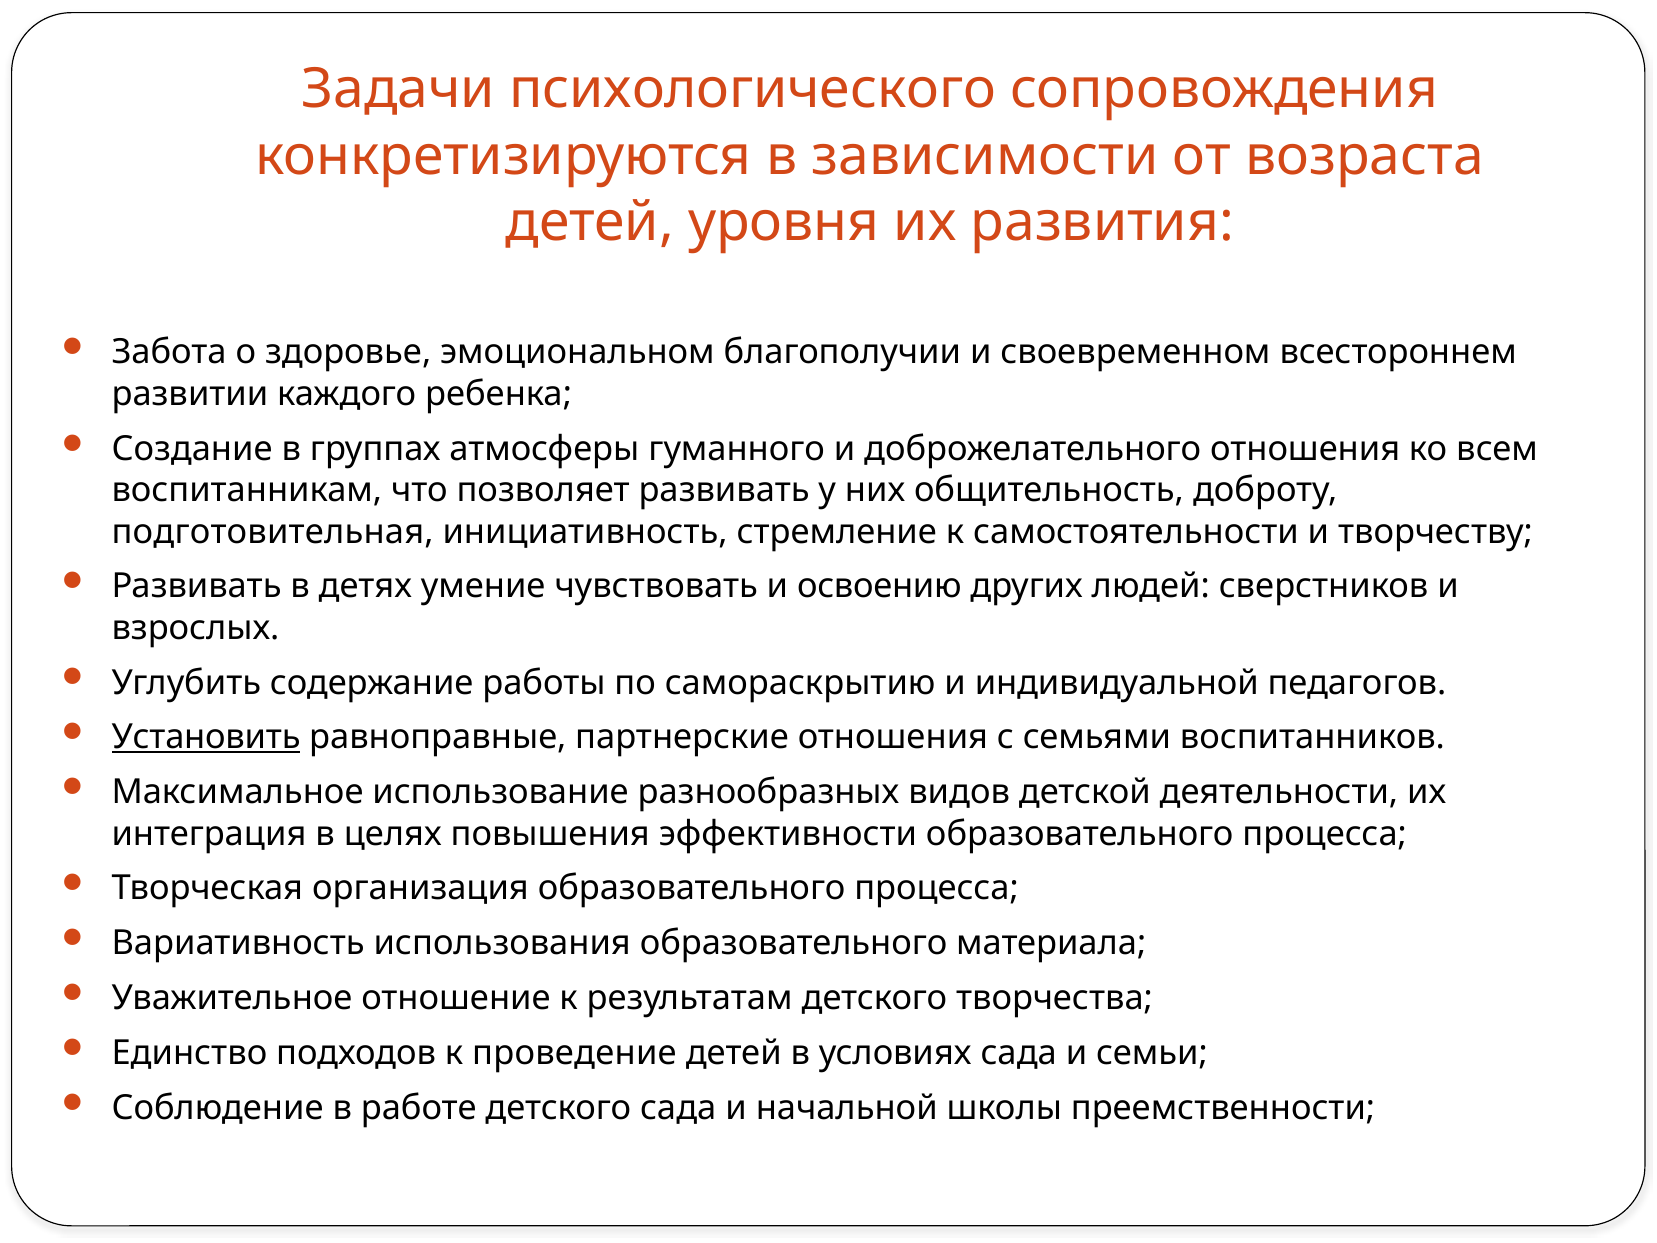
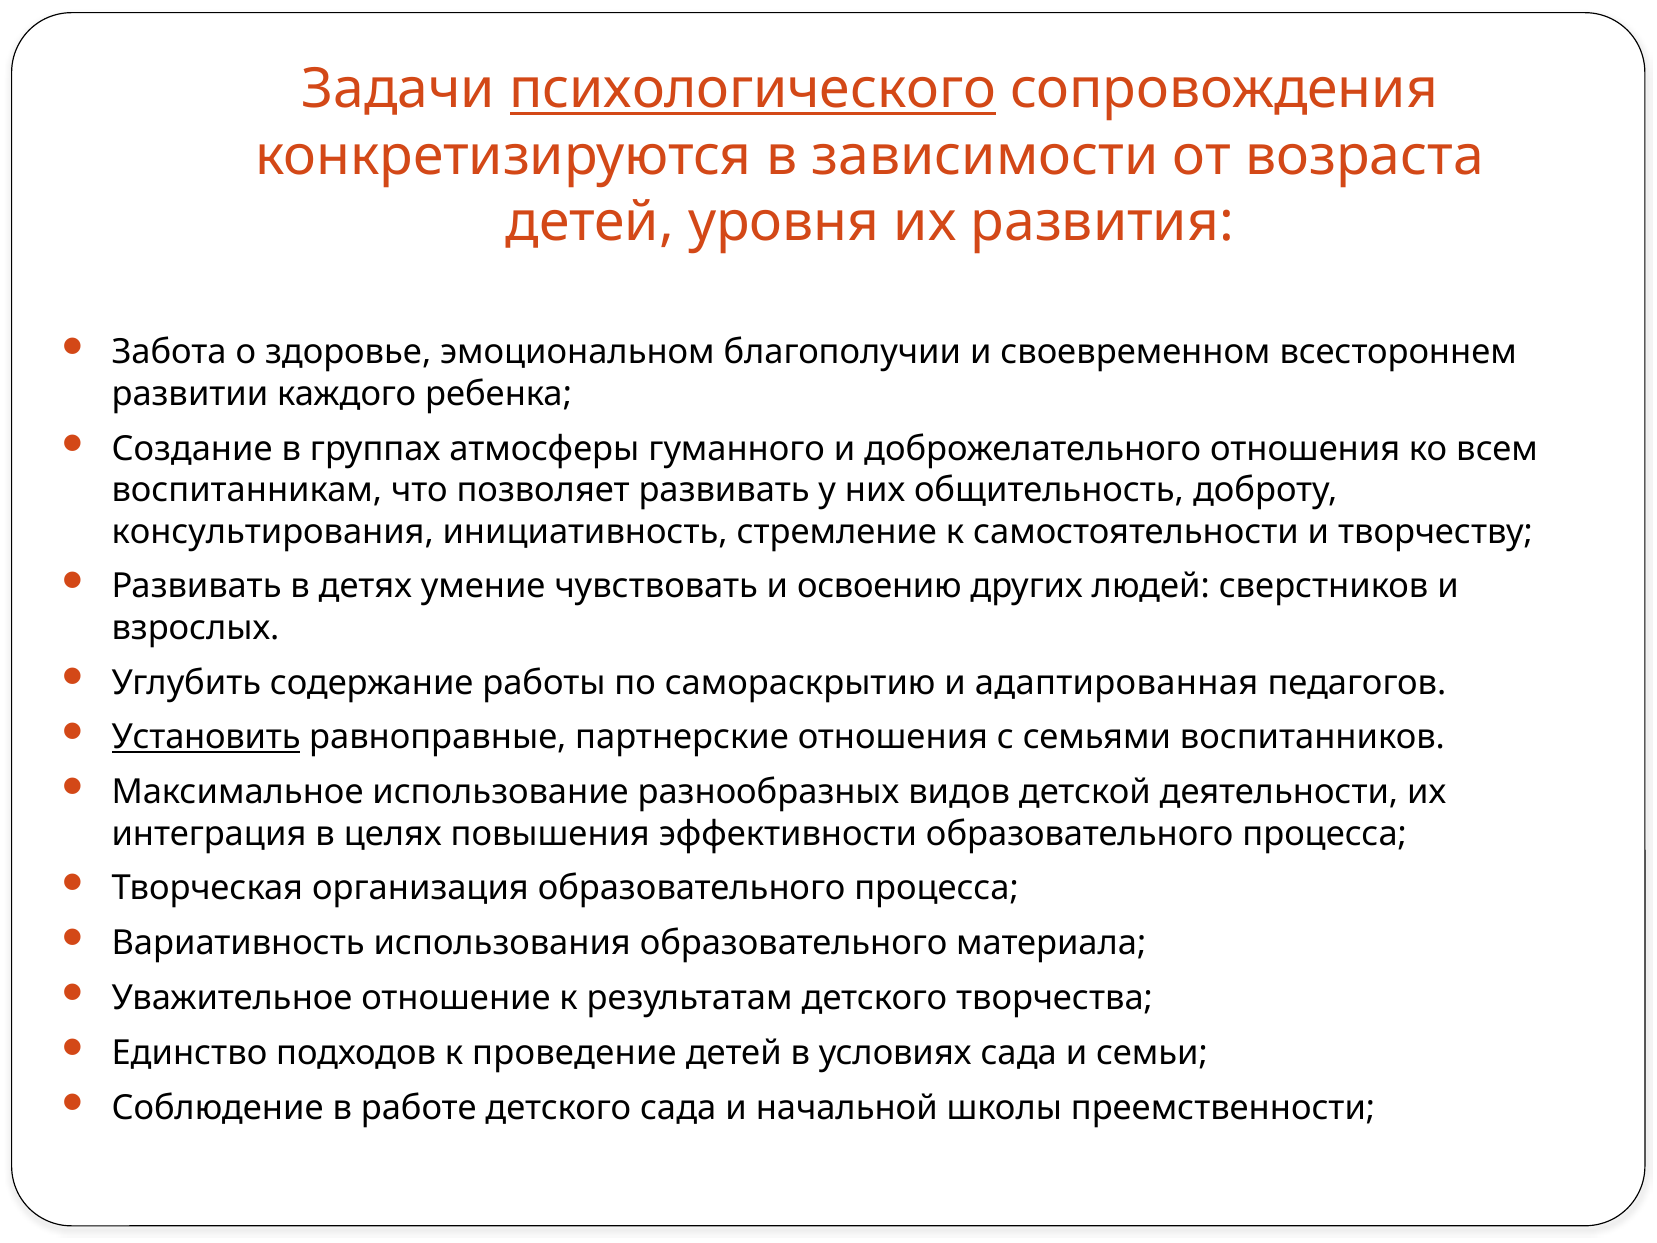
психологического underline: none -> present
подготовительная: подготовительная -> консультирования
индивидуальной: индивидуальной -> адаптированная
